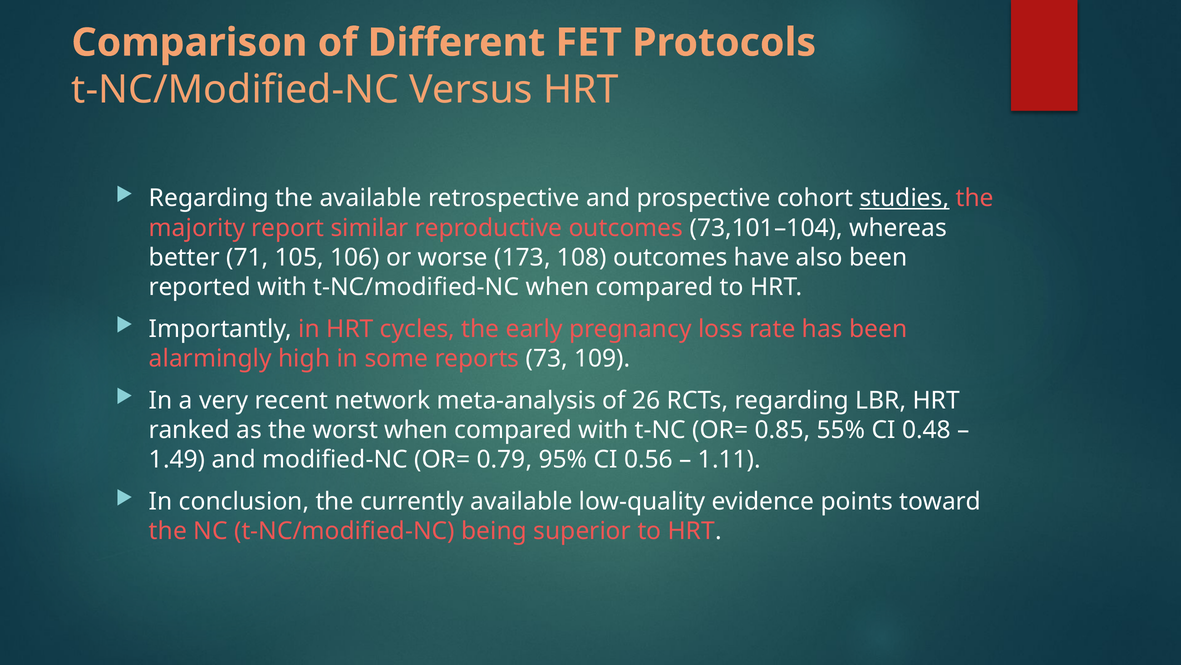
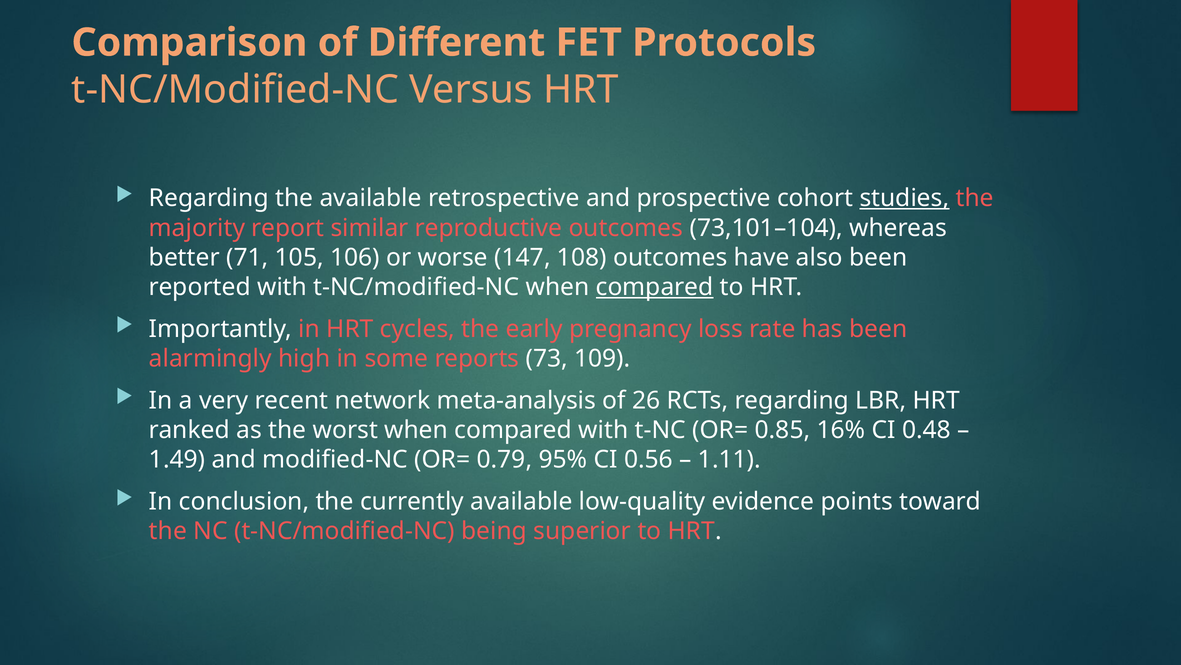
173: 173 -> 147
compared at (655, 287) underline: none -> present
55%: 55% -> 16%
